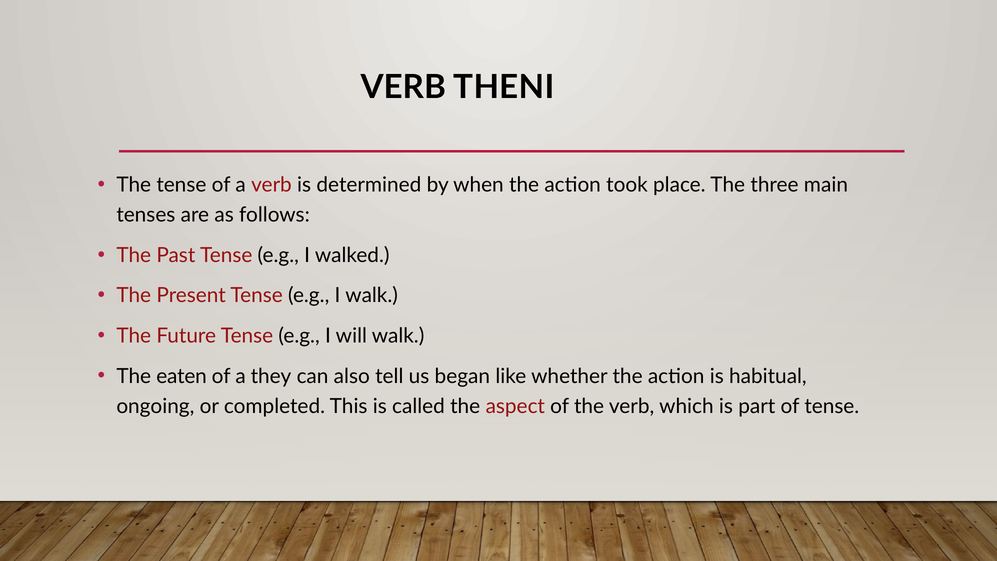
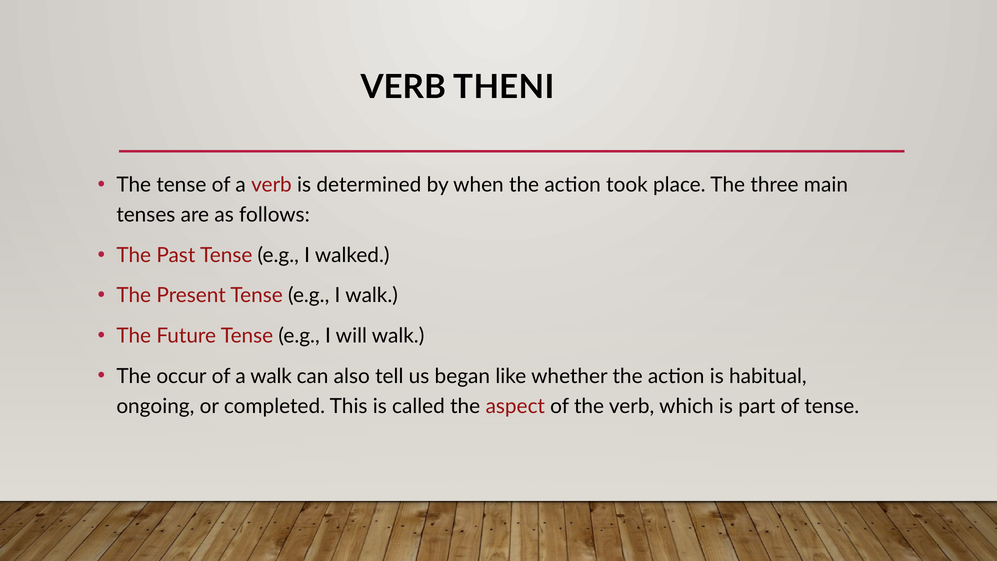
eaten: eaten -> occur
a they: they -> walk
